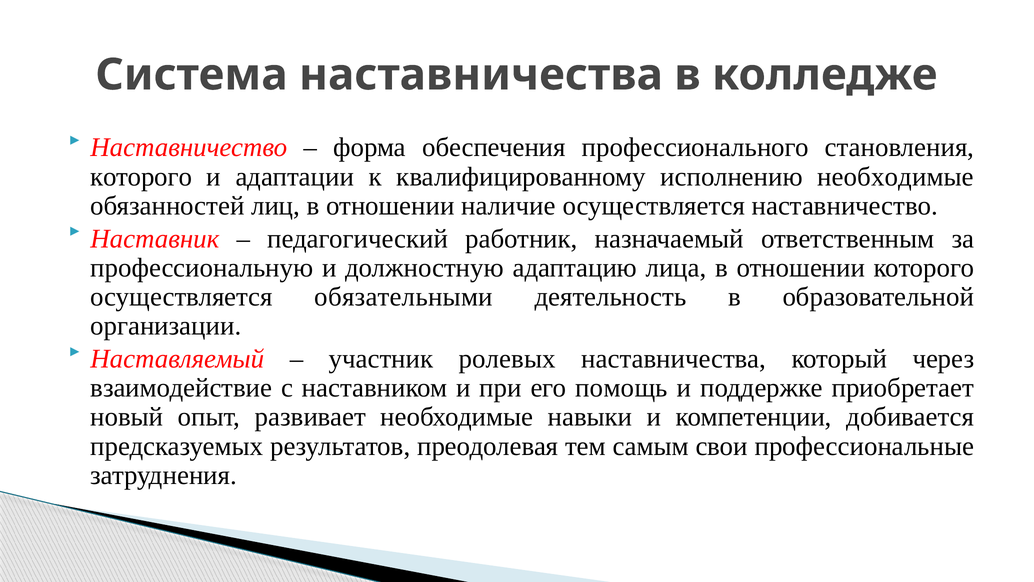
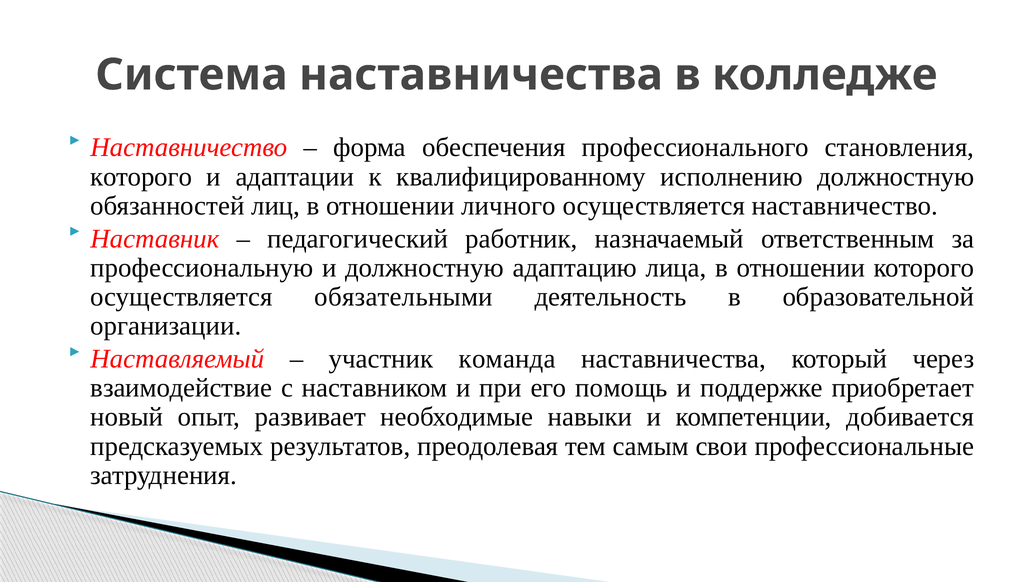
исполнению необходимые: необходимые -> должностную
наличие: наличие -> личного
ролевых: ролевых -> команда
